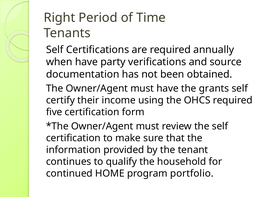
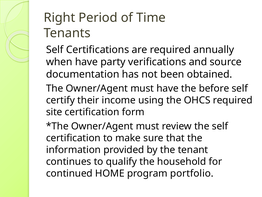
grants: grants -> before
five: five -> site
